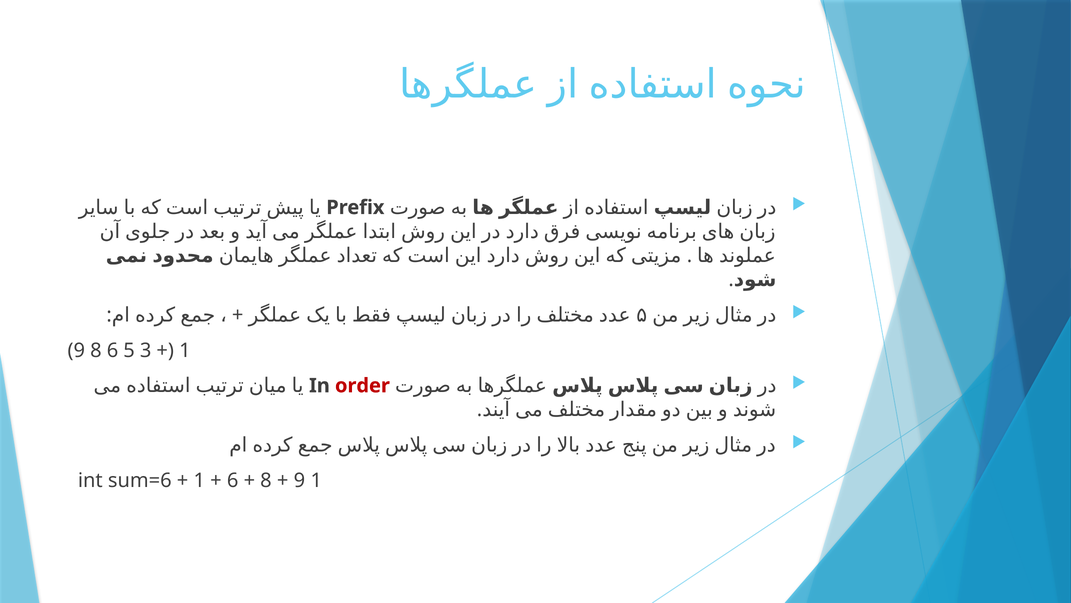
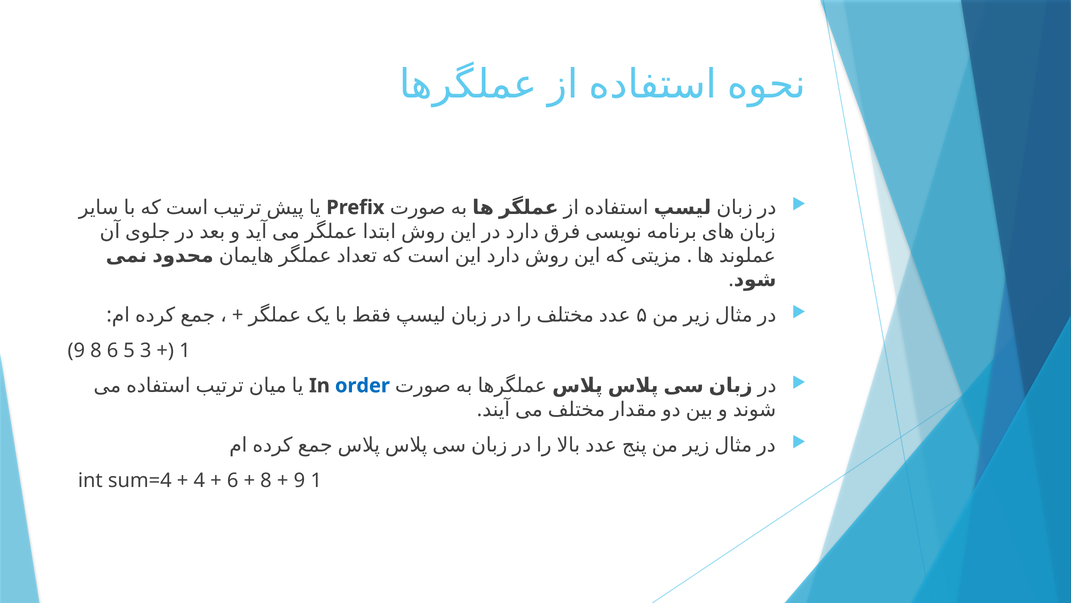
order colour: red -> blue
sum=6: sum=6 -> sum=4
1 at (199, 480): 1 -> 4
